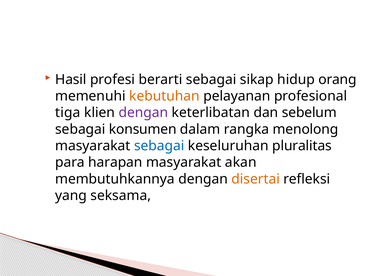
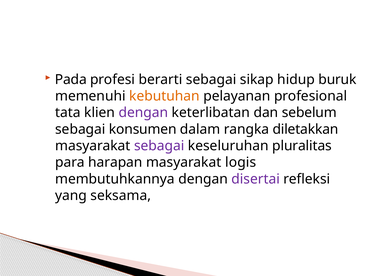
Hasil: Hasil -> Pada
orang: orang -> buruk
tiga: tiga -> tata
menolong: menolong -> diletakkan
sebagai at (159, 146) colour: blue -> purple
akan: akan -> logis
disertai colour: orange -> purple
